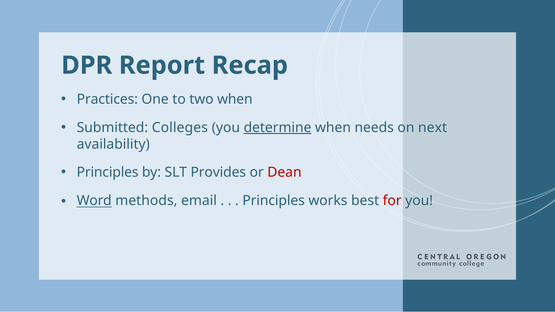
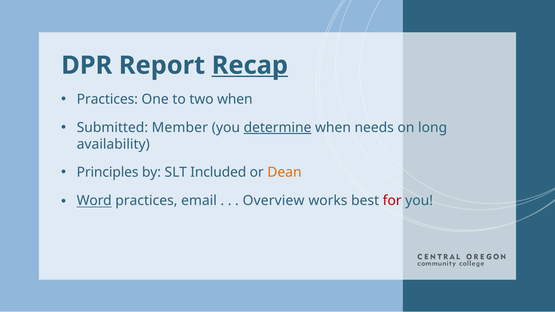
Recap underline: none -> present
Colleges: Colleges -> Member
next: next -> long
Provides: Provides -> Included
Dean colour: red -> orange
Word methods: methods -> practices
Principles at (274, 201): Principles -> Overview
